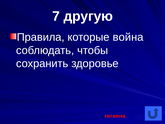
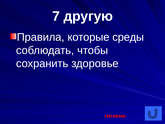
война: война -> среды
